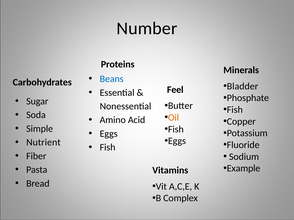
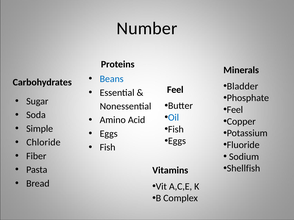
Fish at (235, 110): Fish -> Feel
Oil colour: orange -> blue
Nutrient: Nutrient -> Chloride
Example: Example -> Shellfish
